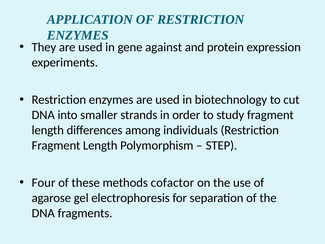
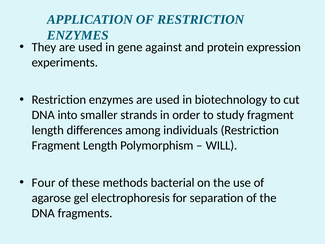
STEP: STEP -> WILL
cofactor: cofactor -> bacterial
